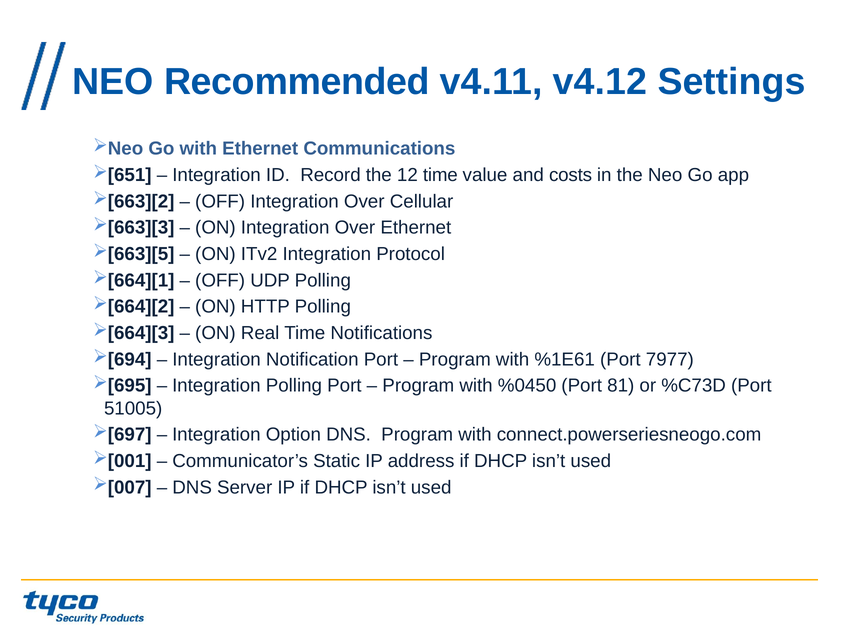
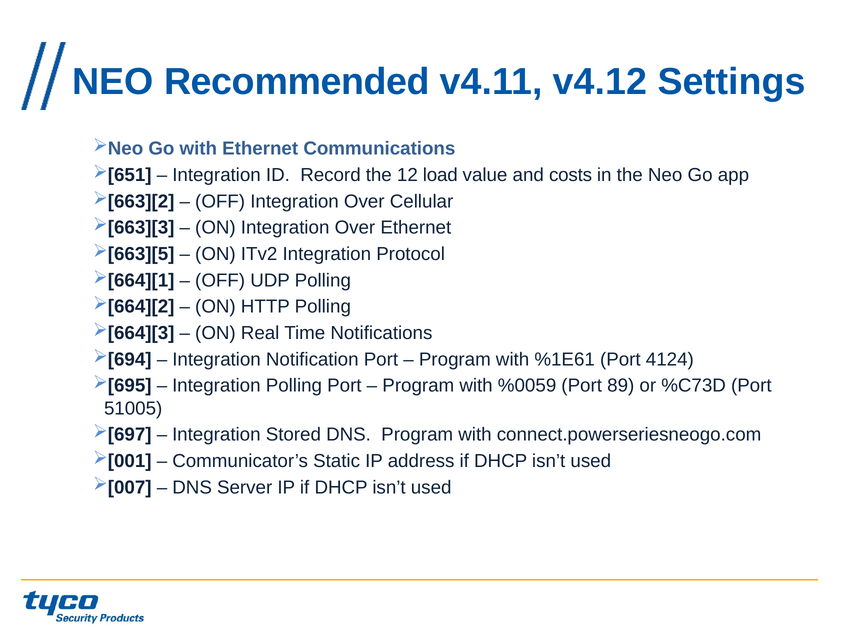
12 time: time -> load
7977: 7977 -> 4124
%0450: %0450 -> %0059
81: 81 -> 89
Option: Option -> Stored
